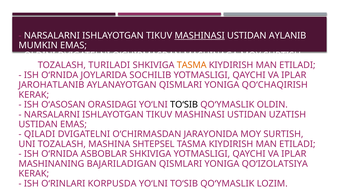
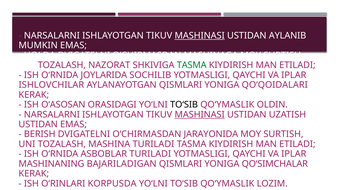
OLDINI: OLDINI -> HOLDA
TURILADI: TURILADI -> NAZORAT
TASMA at (192, 65) colour: orange -> green
JAROHATLANIB: JAROHATLANIB -> ISHLOVCHILAR
QO‘CHAQIRISH: QO‘CHAQIRISH -> QO‘QOIDALARI
MASHINASI at (200, 115) underline: none -> present
QILADI: QILADI -> BERISH
MASHINA SHTEPSEL: SHTEPSEL -> TURILADI
ASBOBLAR SHKIVIGA: SHKIVIGA -> TURILADI
QO‘IZOLATSIYA: QO‘IZOLATSIYA -> QO‘SIMCHALAR
